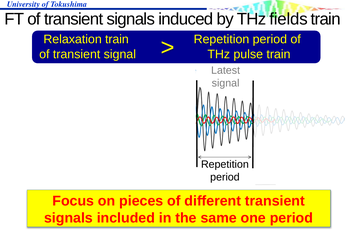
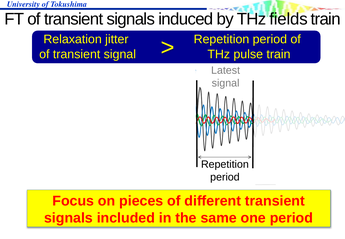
Relaxation train: train -> jitter
